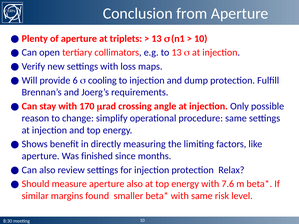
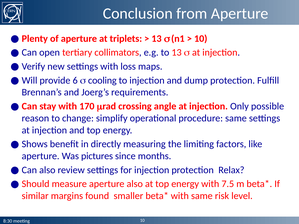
finished: finished -> pictures
7.6: 7.6 -> 7.5
